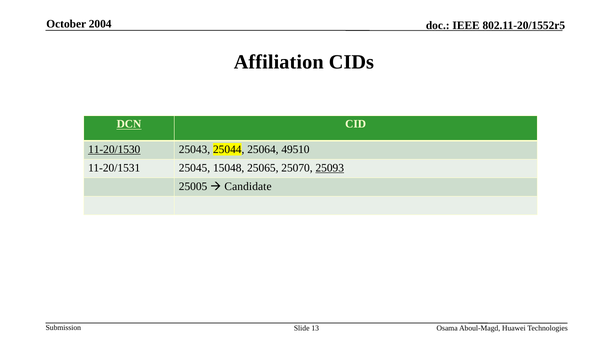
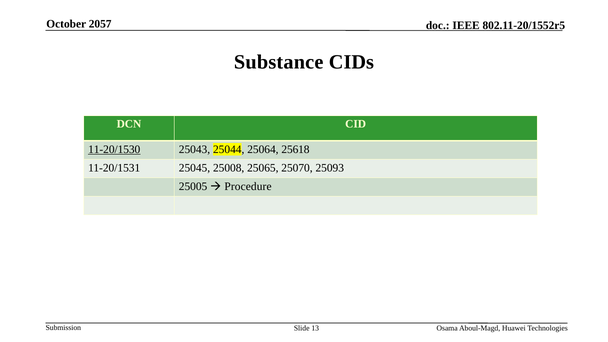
2004: 2004 -> 2057
Affiliation: Affiliation -> Substance
DCN underline: present -> none
49510: 49510 -> 25618
15048: 15048 -> 25008
25093 underline: present -> none
Candidate: Candidate -> Procedure
